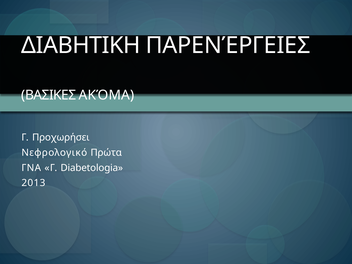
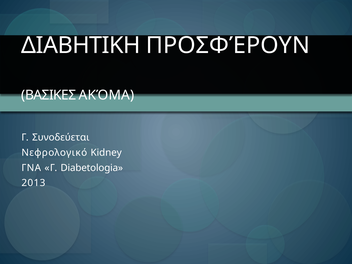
ΠΑΡΕΝΈΡΓΕΙΕΣ: ΠΑΡΕΝΈΡΓΕΙΕΣ -> ΠΡΟΣΦΈΡΟΥΝ
Προχωρήσει: Προχωρήσει -> Συνοδεύεται
Πρώτα: Πρώτα -> Kidney
